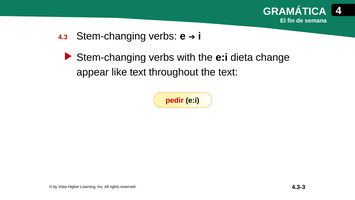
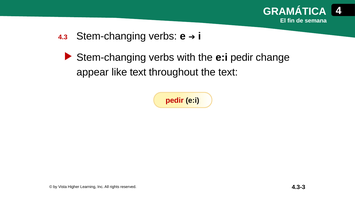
e:i dieta: dieta -> pedir
